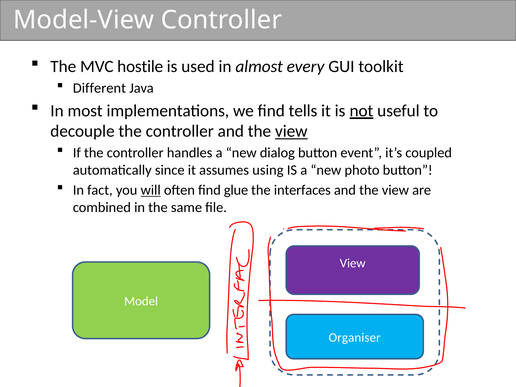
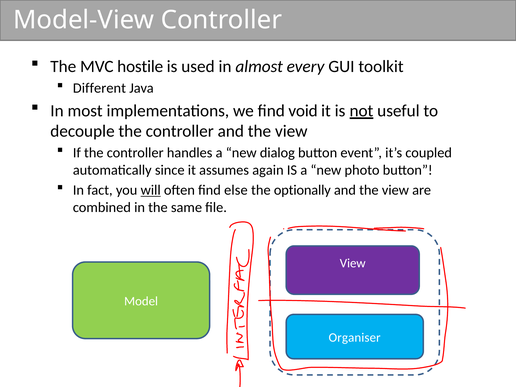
tells: tells -> void
view at (291, 131) underline: present -> none
using: using -> again
glue: glue -> else
interfaces: interfaces -> optionally
